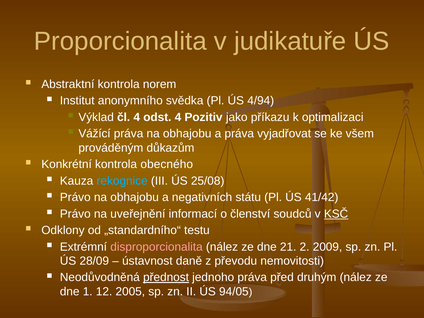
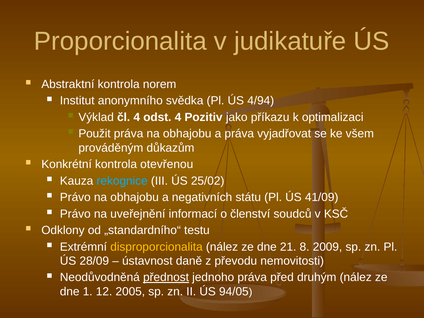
Vážící: Vážící -> Použit
obecného: obecného -> otevřenou
25/08: 25/08 -> 25/02
41/42: 41/42 -> 41/09
KSČ underline: present -> none
disproporcionalita colour: pink -> yellow
2: 2 -> 8
